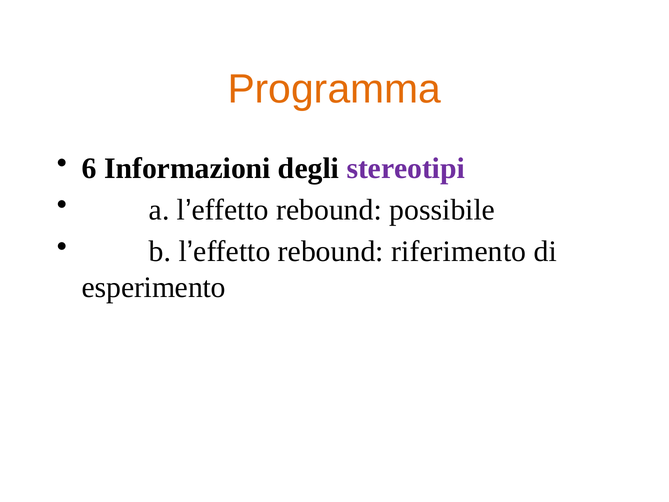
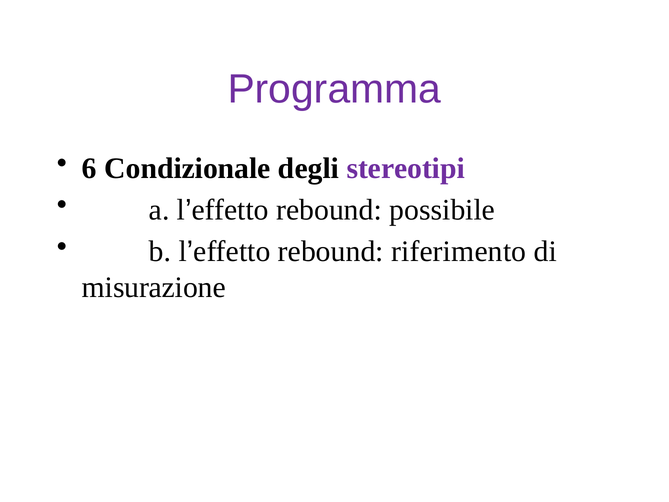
Programma colour: orange -> purple
Informazioni: Informazioni -> Condizionale
esperimento: esperimento -> misurazione
